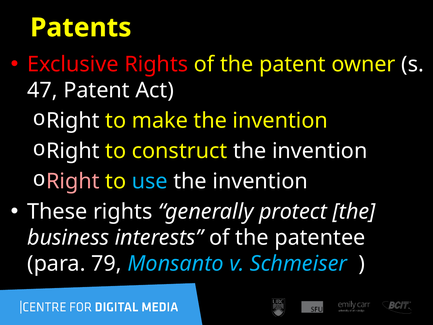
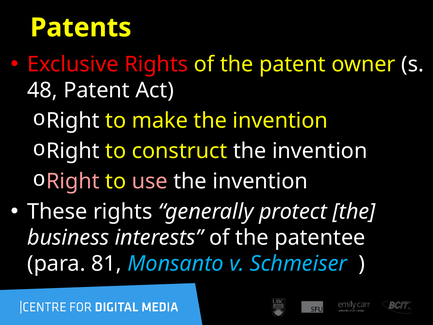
47: 47 -> 48
use colour: light blue -> pink
79: 79 -> 81
